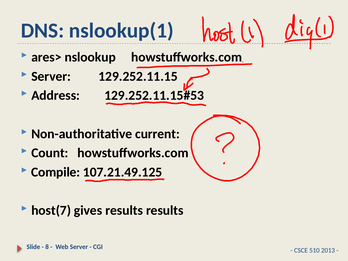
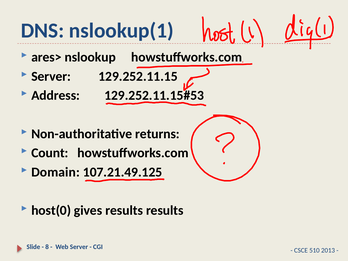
current: current -> returns
Compile: Compile -> Domain
host(7: host(7 -> host(0
